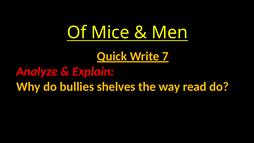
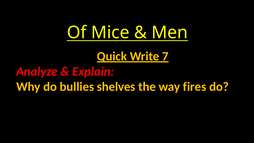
read: read -> fires
